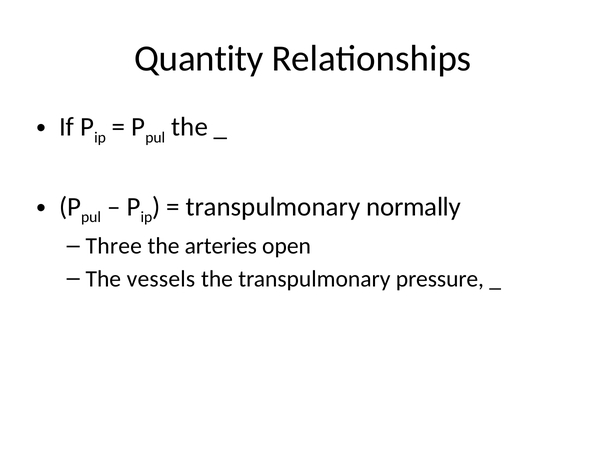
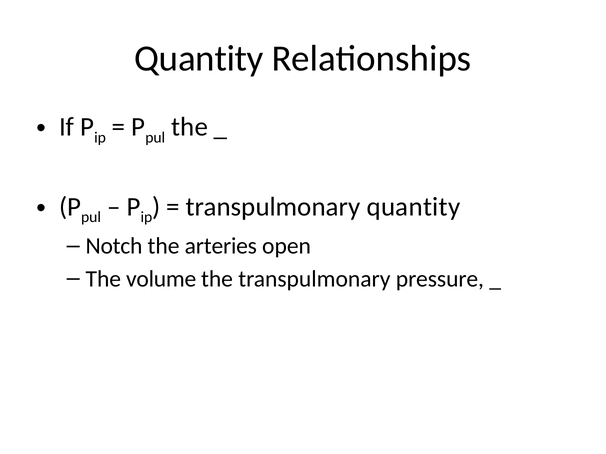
transpulmonary normally: normally -> quantity
Three: Three -> Notch
vessels: vessels -> volume
